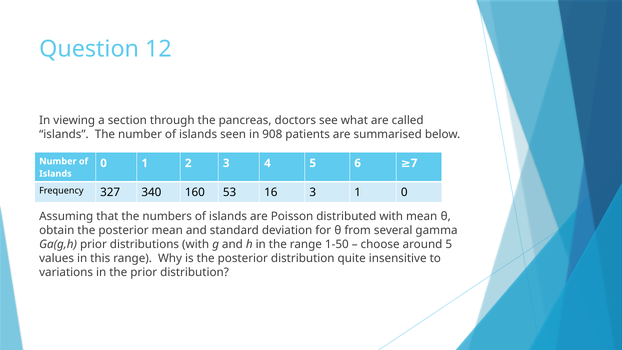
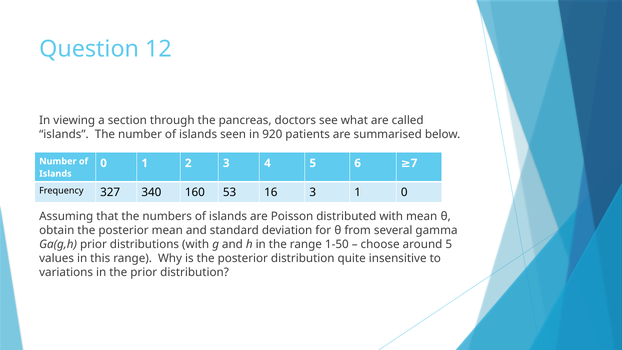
908: 908 -> 920
